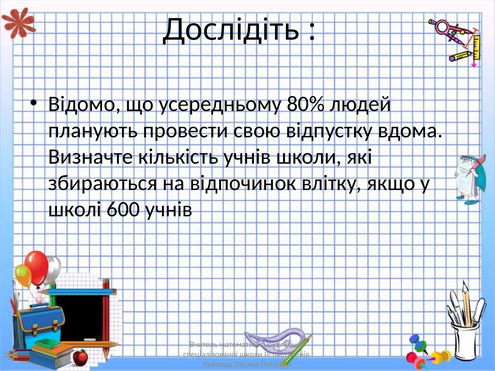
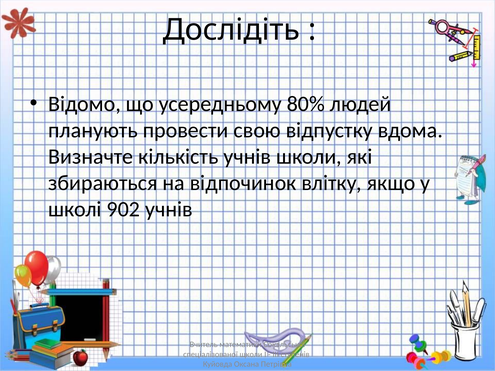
600: 600 -> 902
